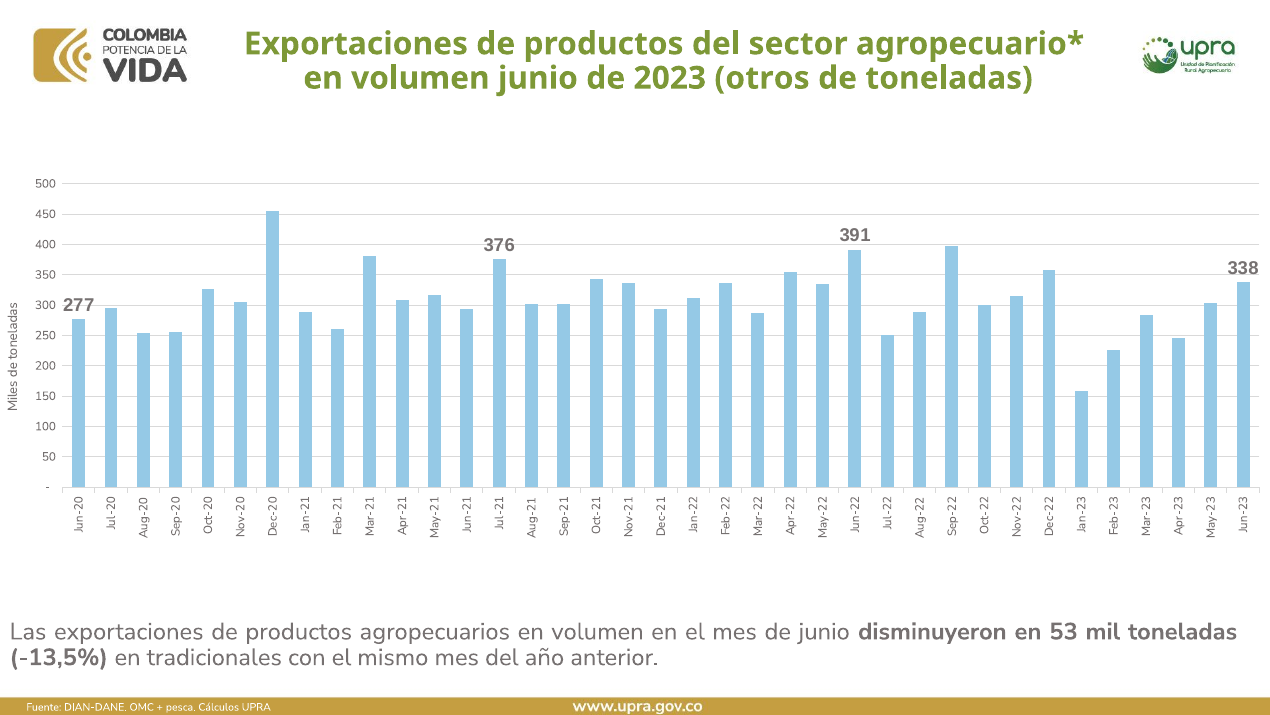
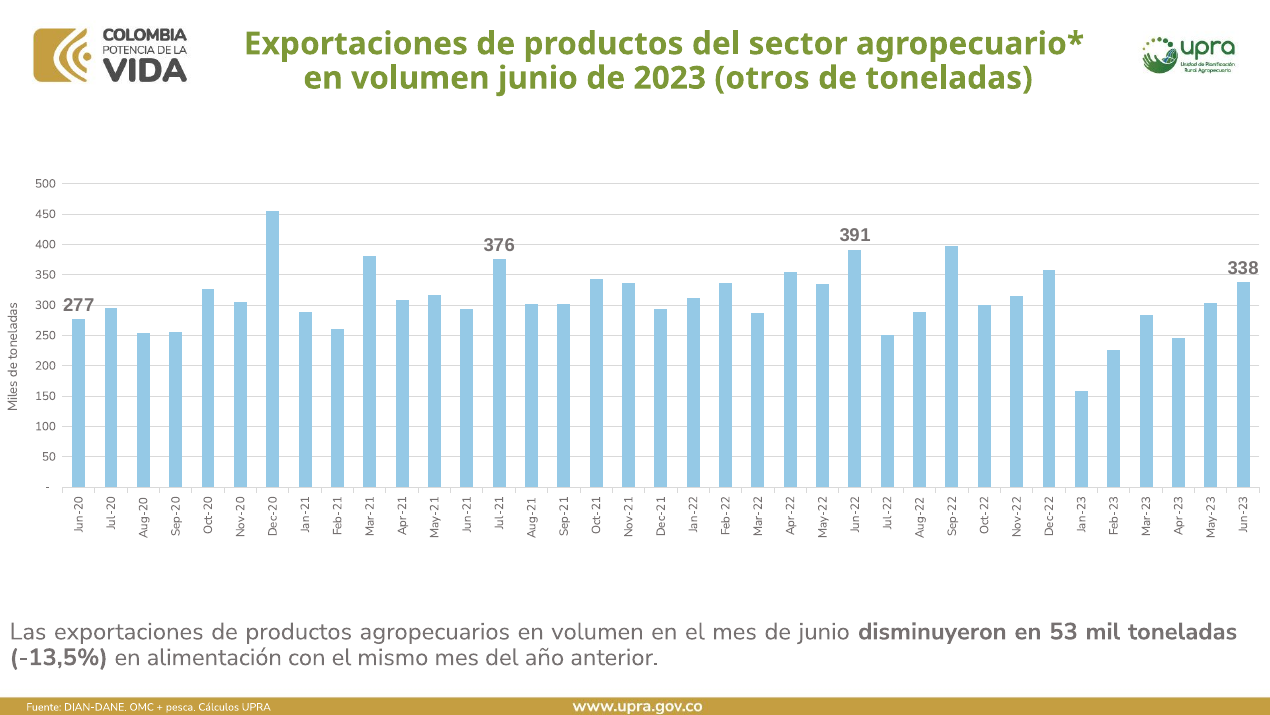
tradicionales: tradicionales -> alimentación
